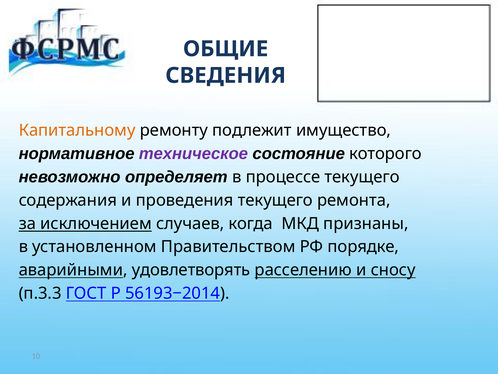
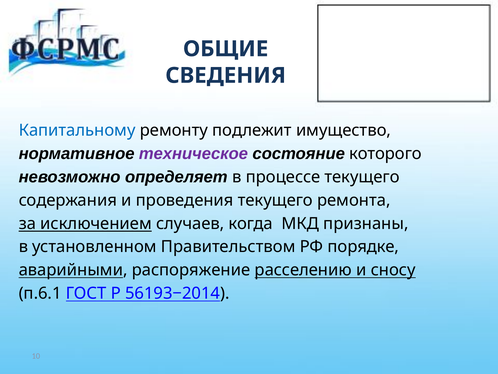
Капитальному colour: orange -> blue
удовлетворять: удовлетворять -> распоряжение
п.3.3: п.3.3 -> п.6.1
